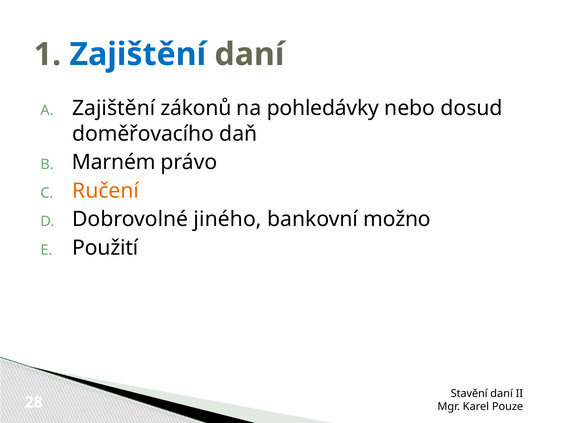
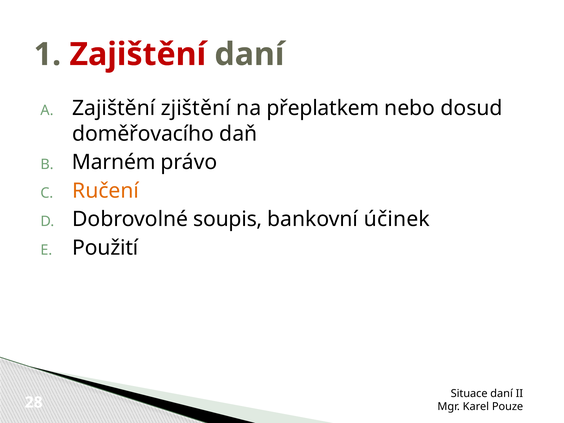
Zajištění at (138, 54) colour: blue -> red
zákonů: zákonů -> zjištění
pohledávky: pohledávky -> přeplatkem
jiného: jiného -> soupis
možno: možno -> účinek
Stavění: Stavění -> Situace
